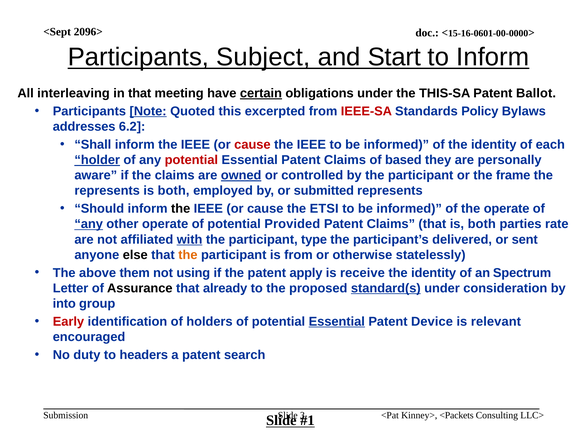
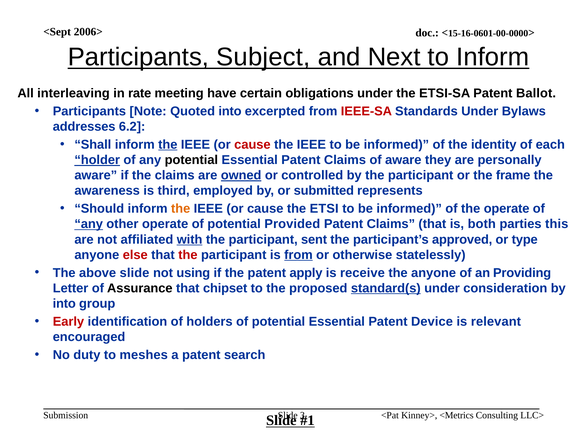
2096>: 2096> -> 2006>
Start: Start -> Next
in that: that -> rate
certain underline: present -> none
THIS-SA: THIS-SA -> ETSI-SA
Note underline: present -> none
Quoted this: this -> into
Standards Policy: Policy -> Under
the at (168, 145) underline: none -> present
potential at (191, 160) colour: red -> black
of based: based -> aware
represents at (107, 191): represents -> awareness
both at (174, 191): both -> third
the at (181, 209) colour: black -> orange
rate: rate -> this
type: type -> sent
delivered: delivered -> approved
sent: sent -> type
else colour: black -> red
the at (188, 255) colour: orange -> red
from at (298, 255) underline: none -> present
above them: them -> slide
identity at (434, 273): identity -> anyone
Spectrum: Spectrum -> Providing
already: already -> chipset
Essential at (337, 322) underline: present -> none
headers: headers -> meshes
<Packets: <Packets -> <Metrics
